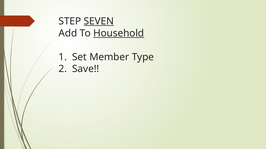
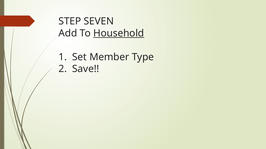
SEVEN underline: present -> none
